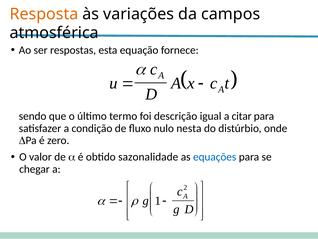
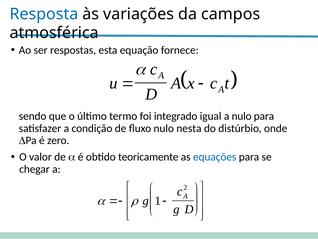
Resposta colour: orange -> blue
descrição: descrição -> integrado
a citar: citar -> nulo
sazonalidade: sazonalidade -> teoricamente
